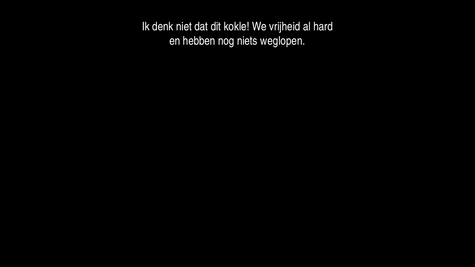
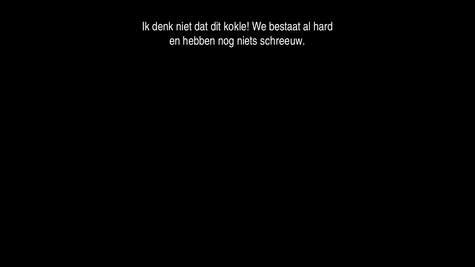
vrijheid: vrijheid -> bestaat
weglopen: weglopen -> schreeuw
